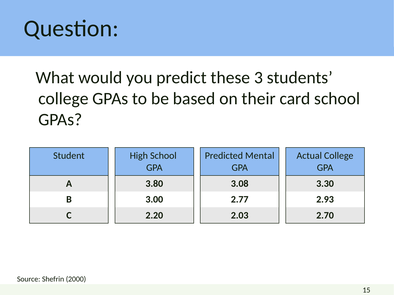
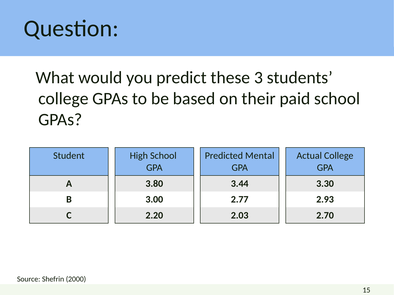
card: card -> paid
3.08: 3.08 -> 3.44
